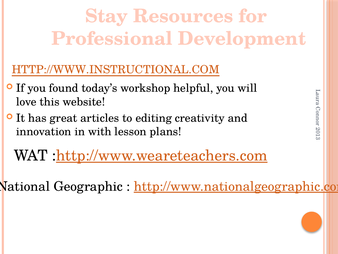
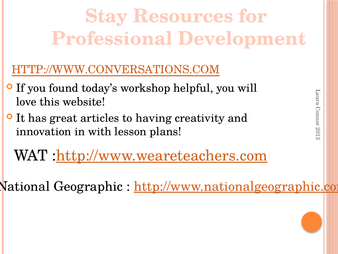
HTTP://WWW.INSTRUCTIONAL.COM: HTTP://WWW.INSTRUCTIONAL.COM -> HTTP://WWW.CONVERSATIONS.COM
editing: editing -> having
